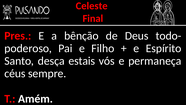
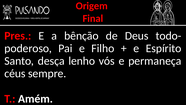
Celeste: Celeste -> Origem
estais: estais -> lenho
